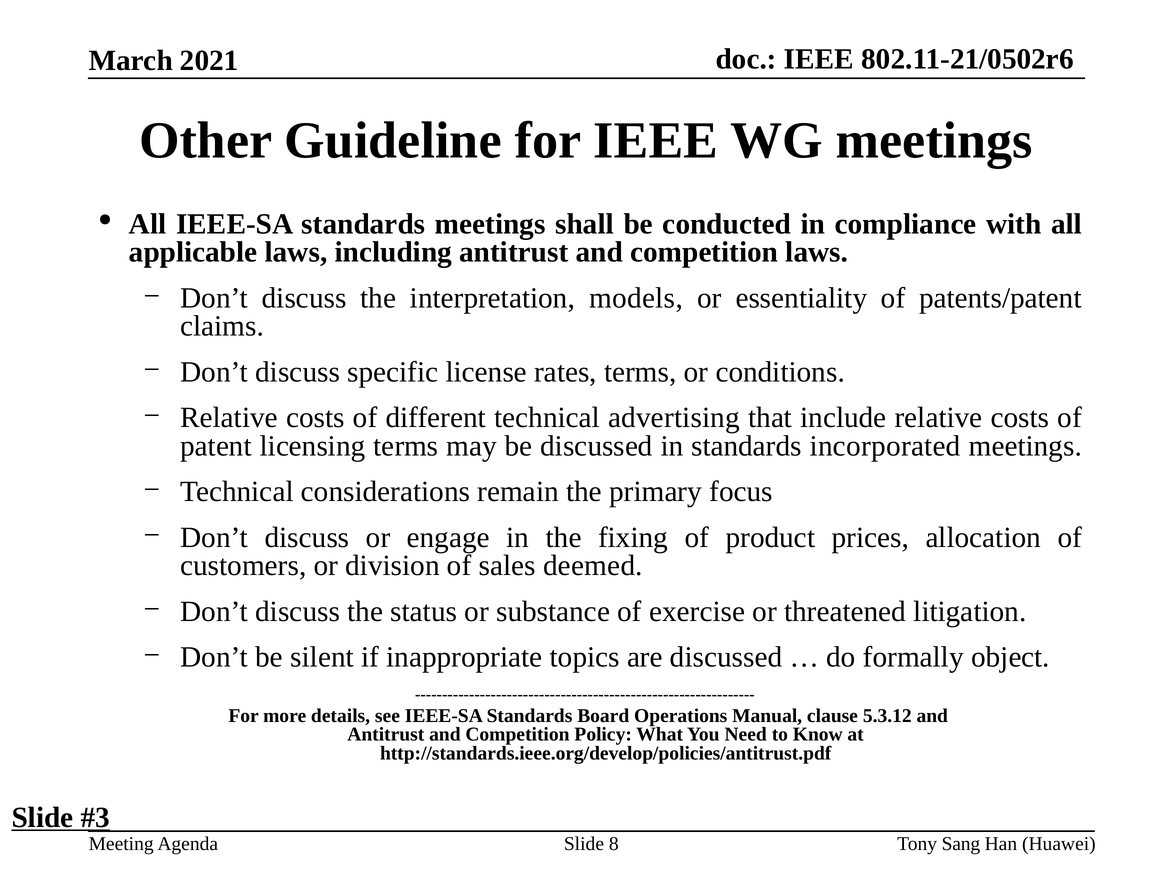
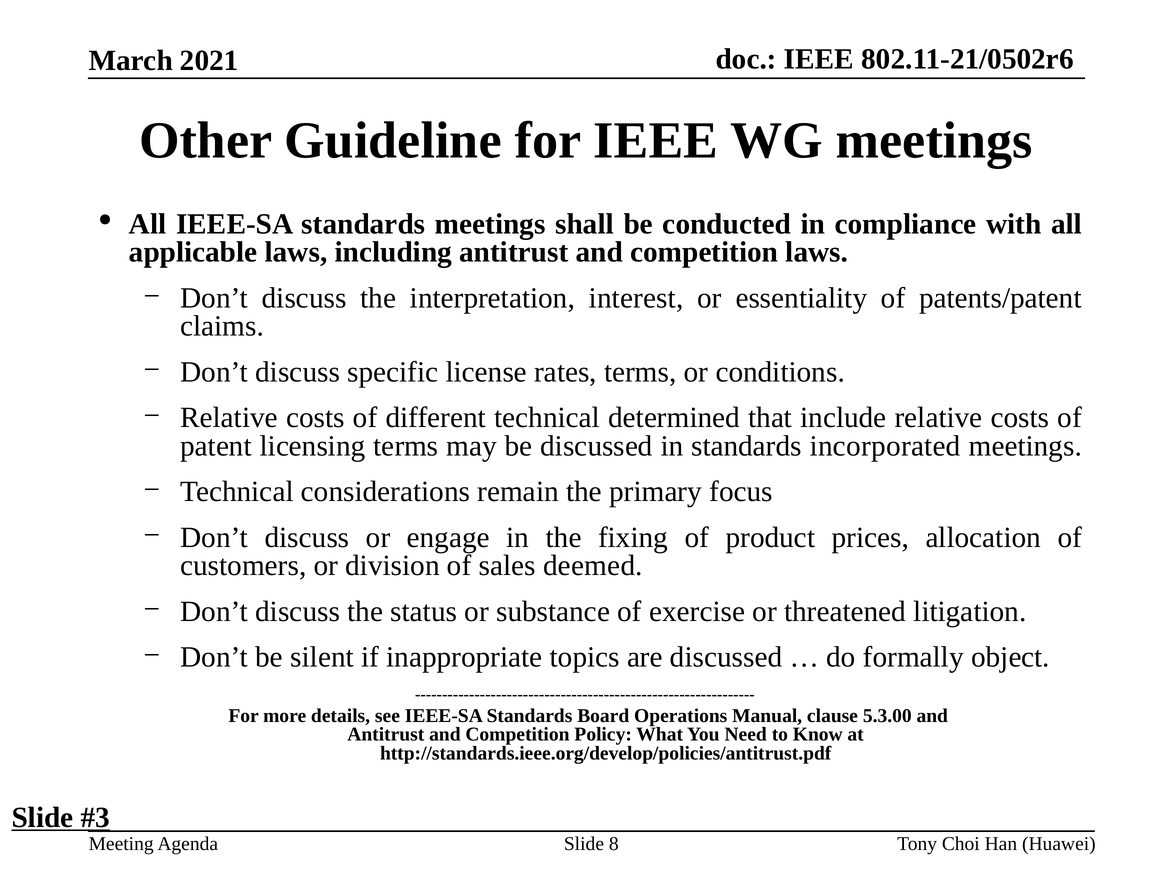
models: models -> interest
advertising: advertising -> determined
5.3.12: 5.3.12 -> 5.3.00
Sang: Sang -> Choi
